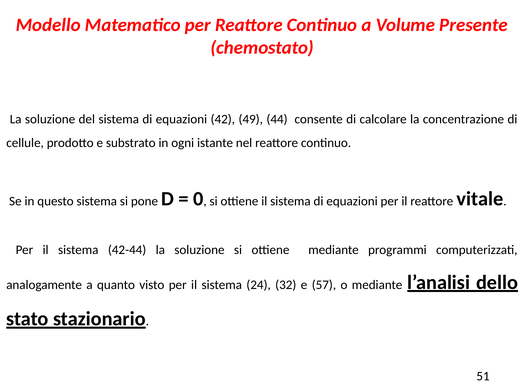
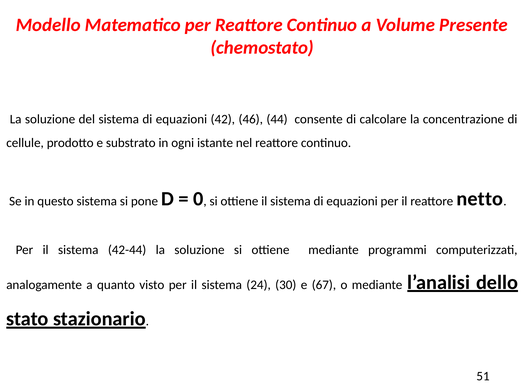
49: 49 -> 46
vitale: vitale -> netto
32: 32 -> 30
57: 57 -> 67
